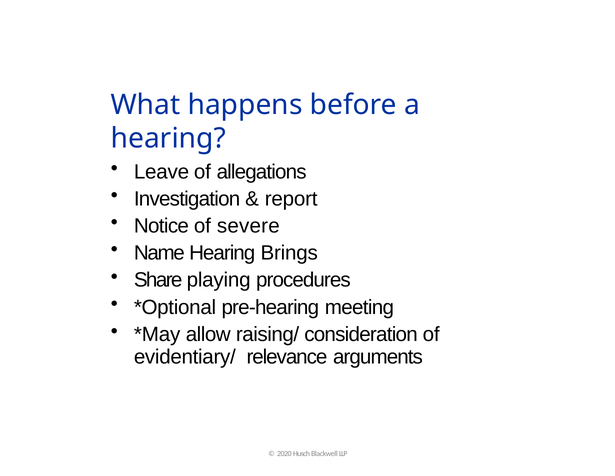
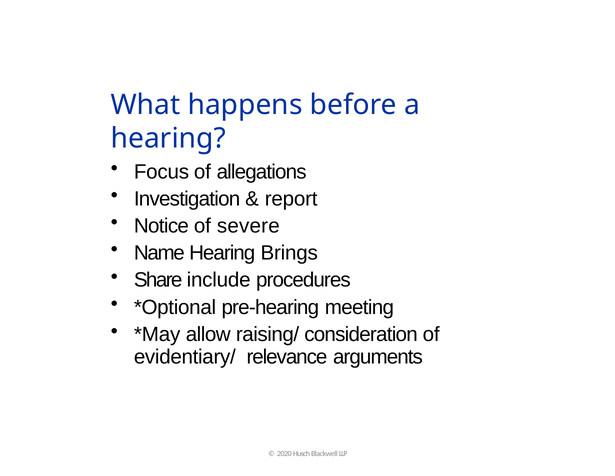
Leave: Leave -> Focus
playing: playing -> include
